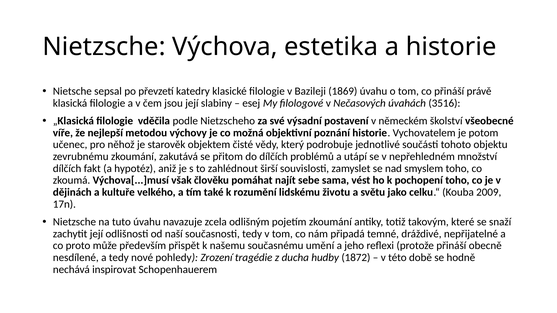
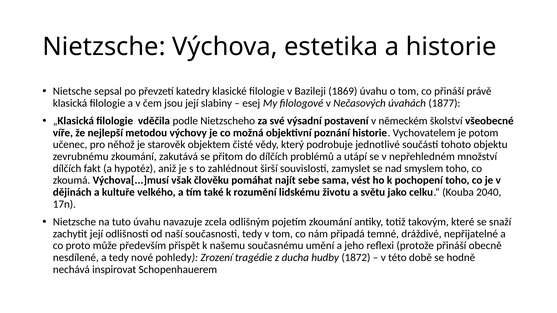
3516: 3516 -> 1877
2009: 2009 -> 2040
